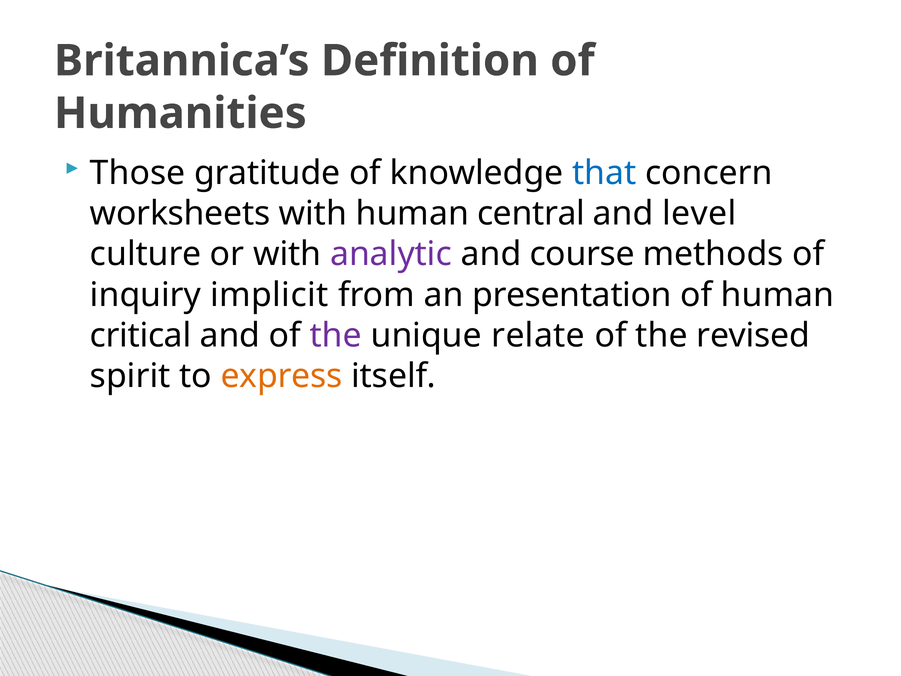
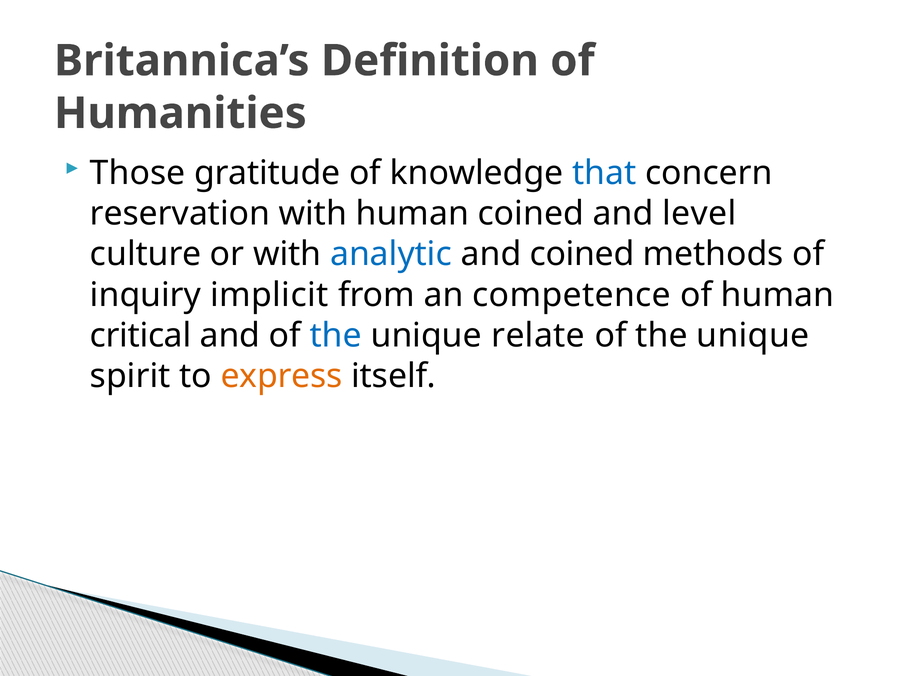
worksheets: worksheets -> reservation
human central: central -> coined
analytic colour: purple -> blue
and course: course -> coined
presentation: presentation -> competence
the at (336, 335) colour: purple -> blue
revised at (753, 335): revised -> unique
